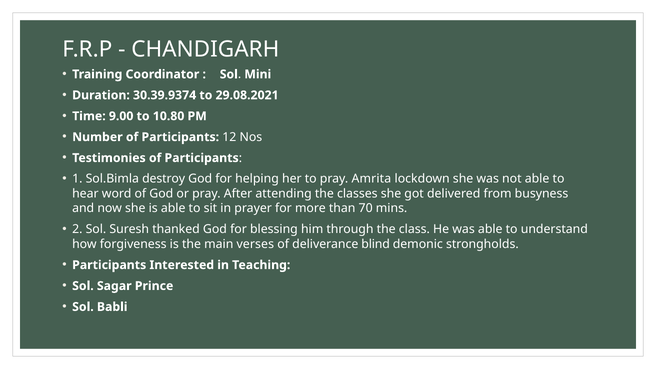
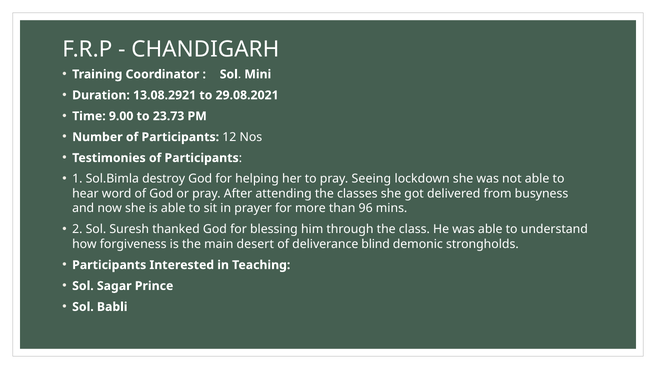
30.39.9374: 30.39.9374 -> 13.08.2921
10.80: 10.80 -> 23.73
Amrita: Amrita -> Seeing
70: 70 -> 96
verses: verses -> desert
